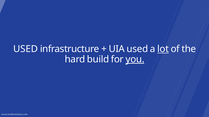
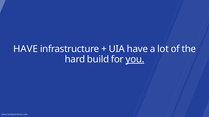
USED at (26, 49): USED -> HAVE
UIA used: used -> have
lot underline: present -> none
